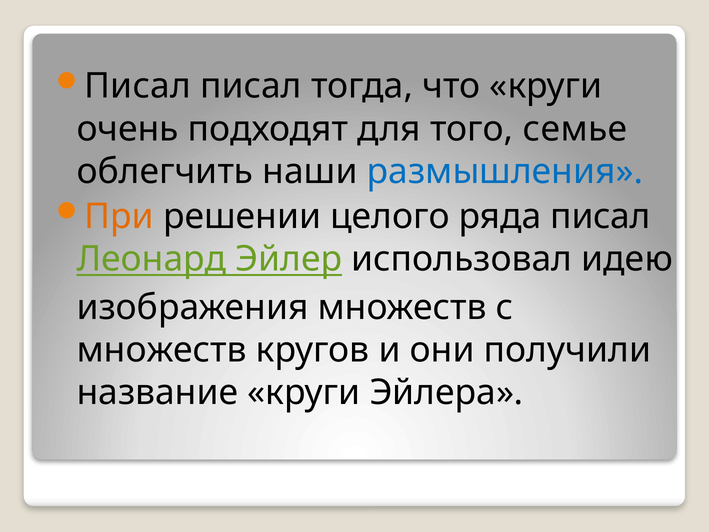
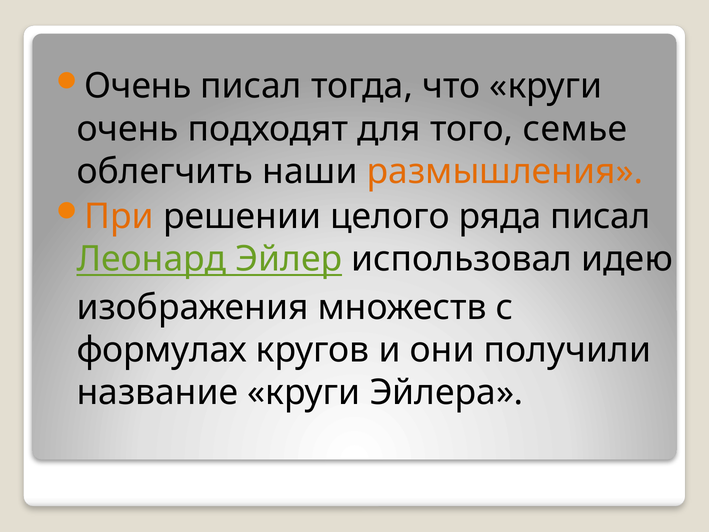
Писал at (138, 86): Писал -> Очень
размышления colour: blue -> orange
множеств at (162, 350): множеств -> формулах
